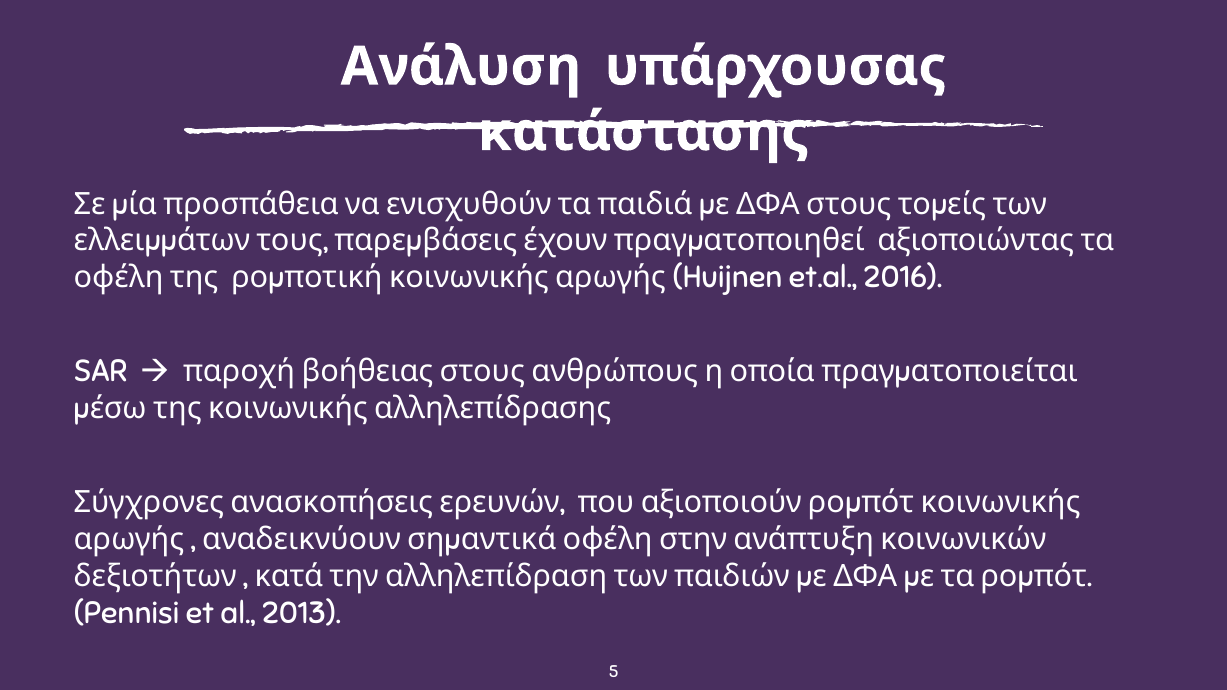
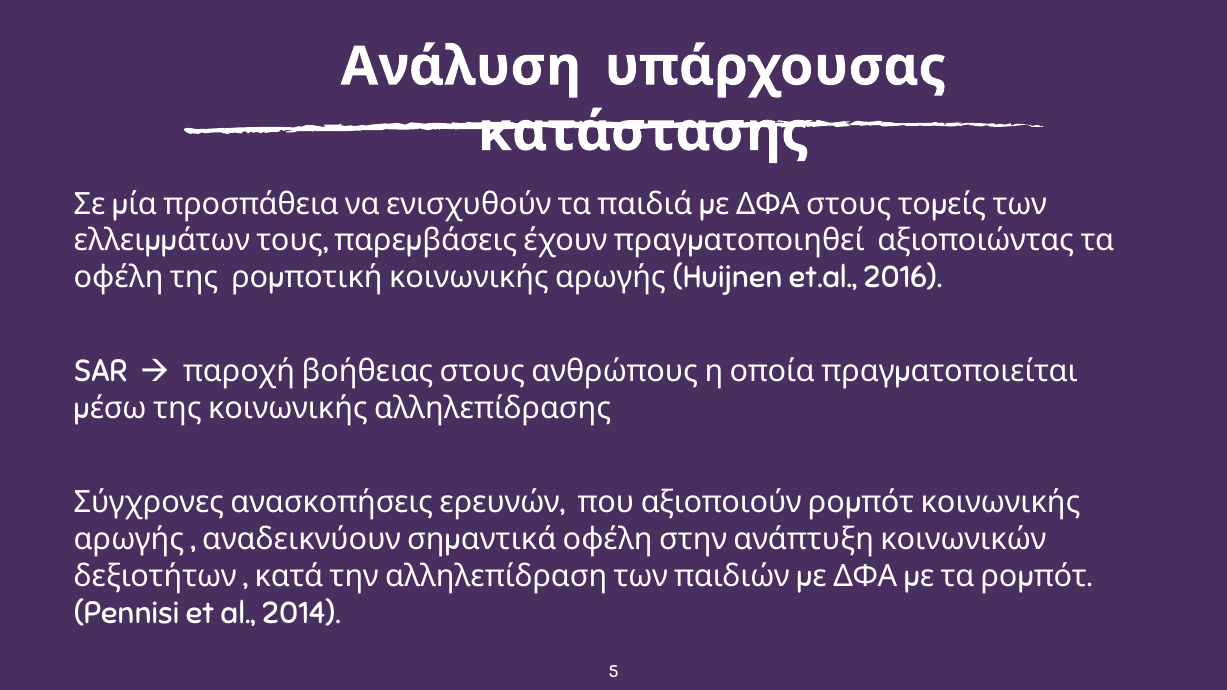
2013: 2013 -> 2014
